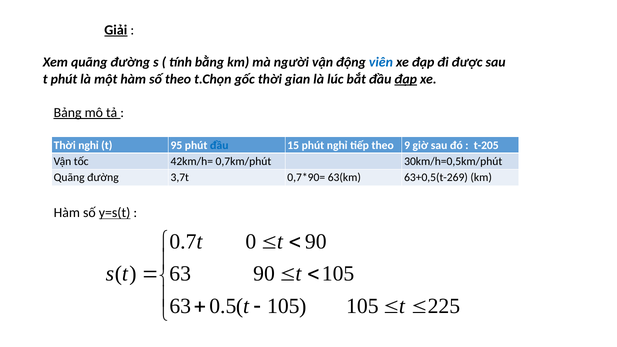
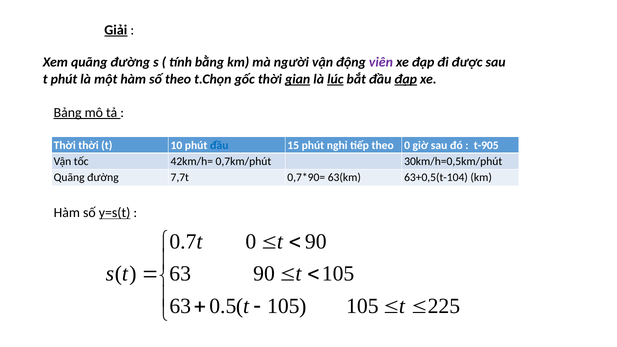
viên colour: blue -> purple
gian underline: none -> present
lúc underline: none -> present
Thời nghỉ: nghỉ -> thời
95: 95 -> 10
theo 9: 9 -> 0
t-205: t-205 -> t-905
3,7t: 3,7t -> 7,7t
63+0,5(t-269: 63+0,5(t-269 -> 63+0,5(t-104
